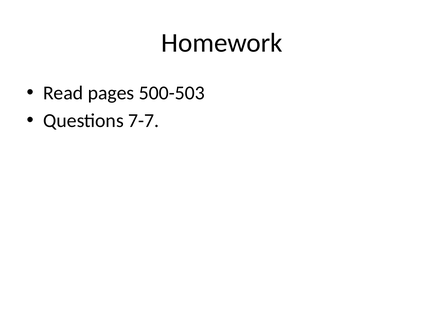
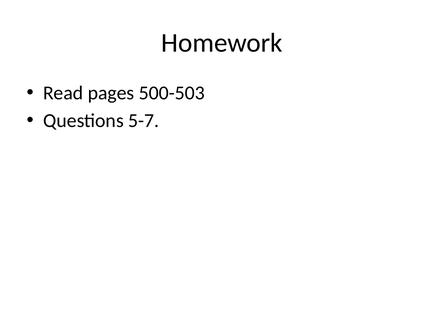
7-7: 7-7 -> 5-7
